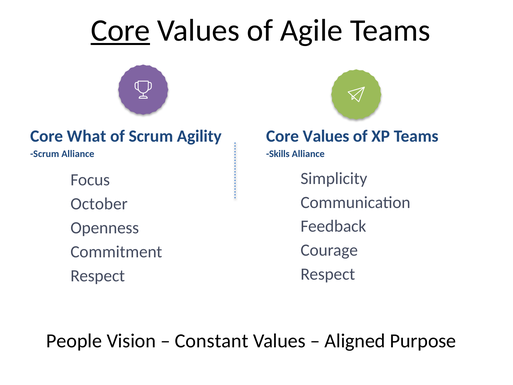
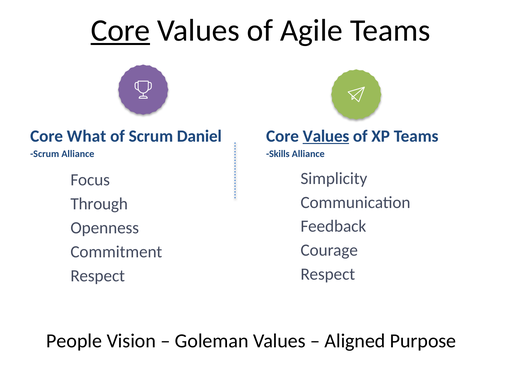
Agility: Agility -> Daniel
Values at (326, 136) underline: none -> present
October: October -> Through
Constant: Constant -> Goleman
